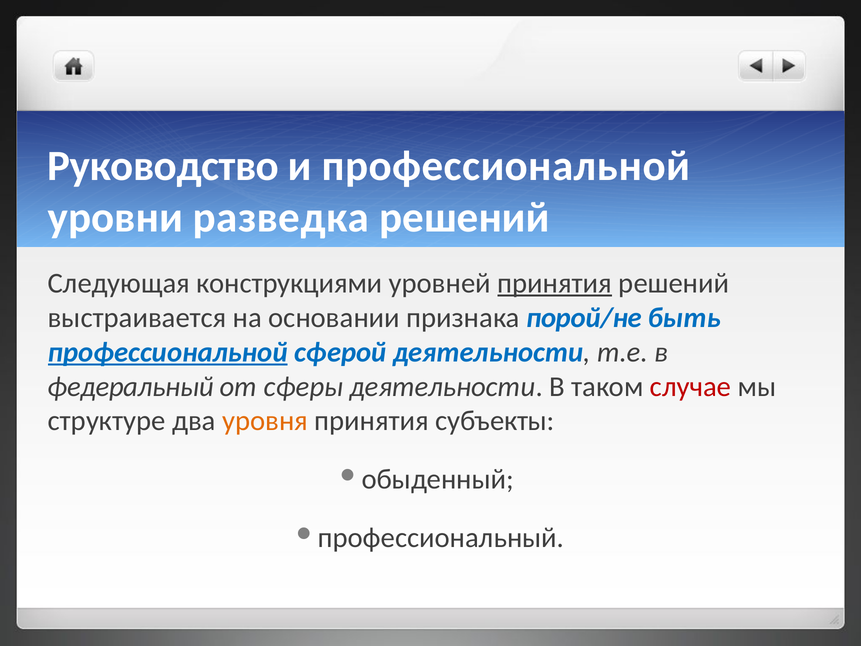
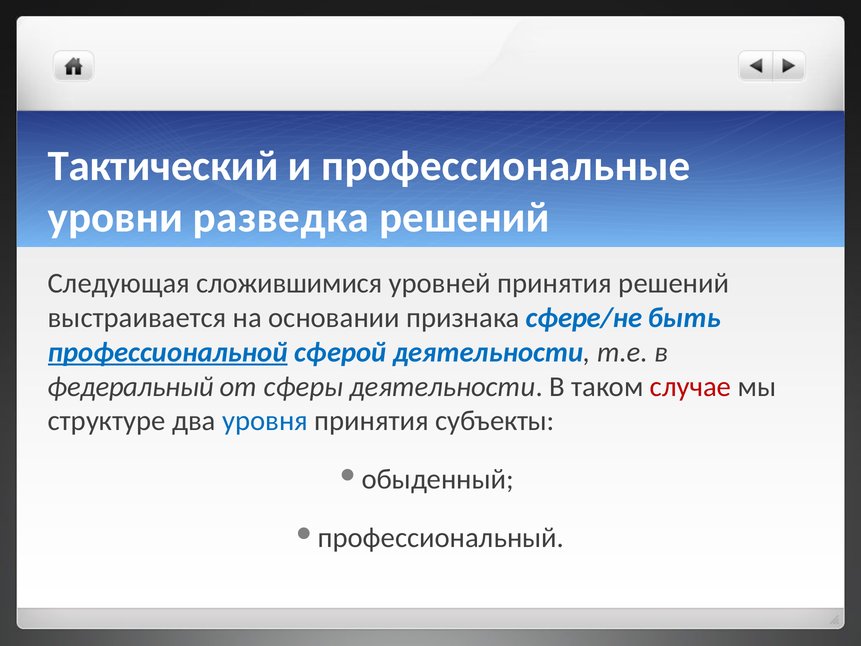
Руководство: Руководство -> Тактический
и профессиональной: профессиональной -> профессиональные
конструкциями: конструкциями -> сложившимися
принятия at (555, 283) underline: present -> none
порой/не: порой/не -> сфере/не
уровня colour: orange -> blue
